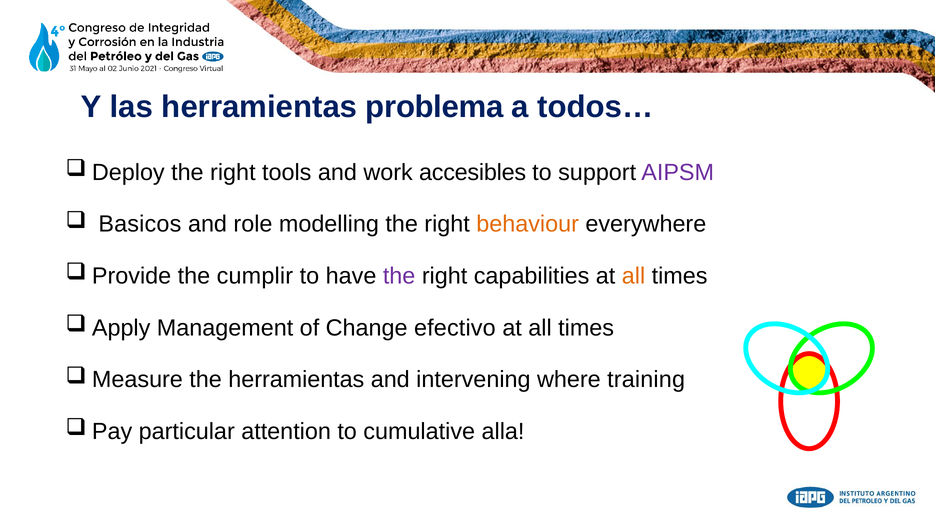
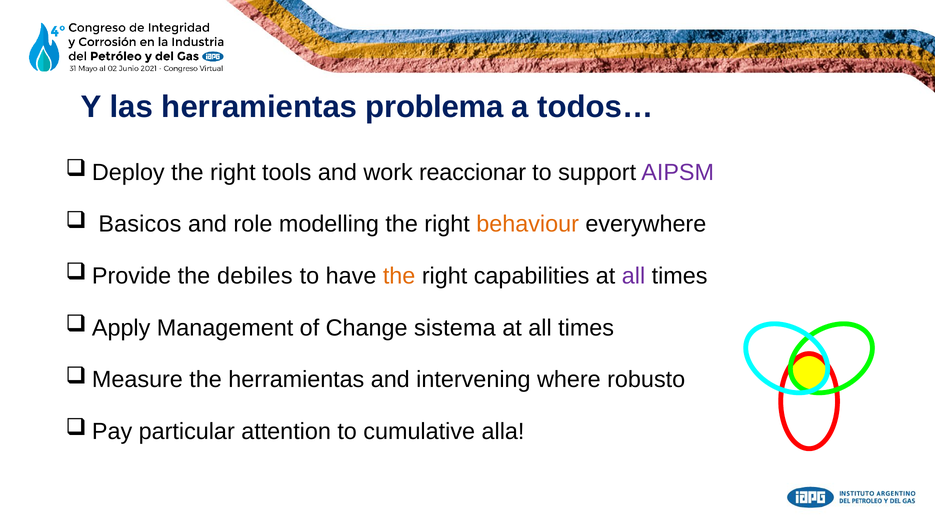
accesibles: accesibles -> reaccionar
cumplir: cumplir -> debiles
the at (399, 276) colour: purple -> orange
all at (634, 276) colour: orange -> purple
efectivo: efectivo -> sistema
training: training -> robusto
